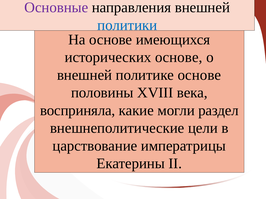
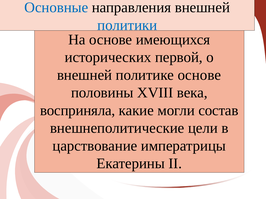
Основные colour: purple -> blue
исторических основе: основе -> первой
раздел: раздел -> состав
